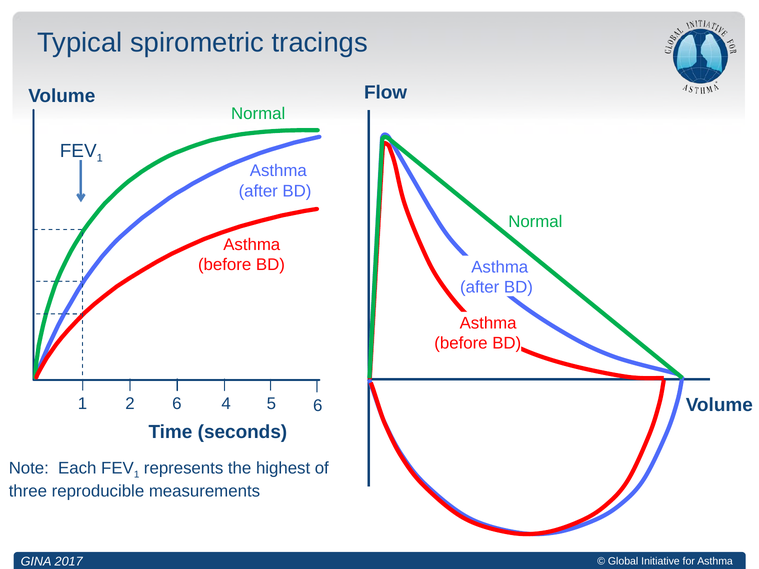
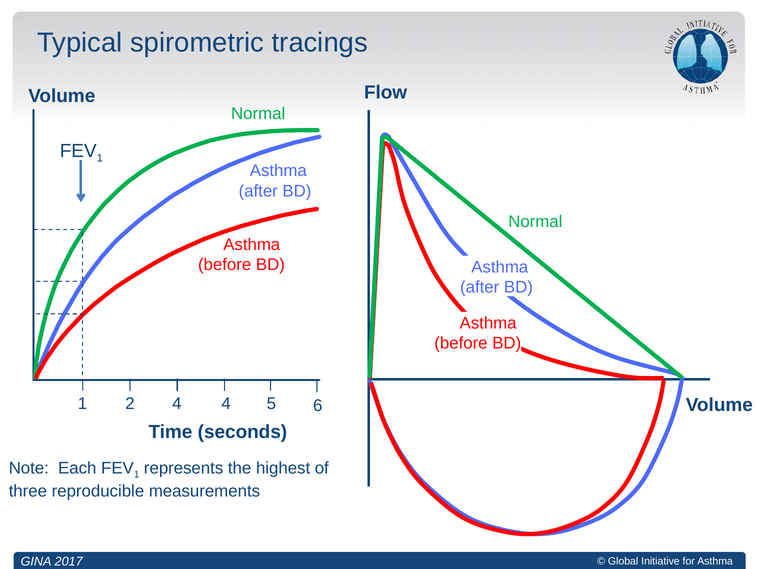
2 6: 6 -> 4
